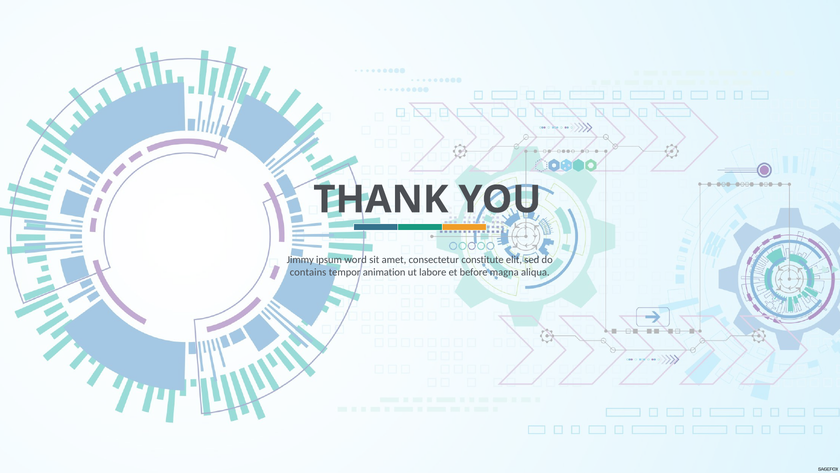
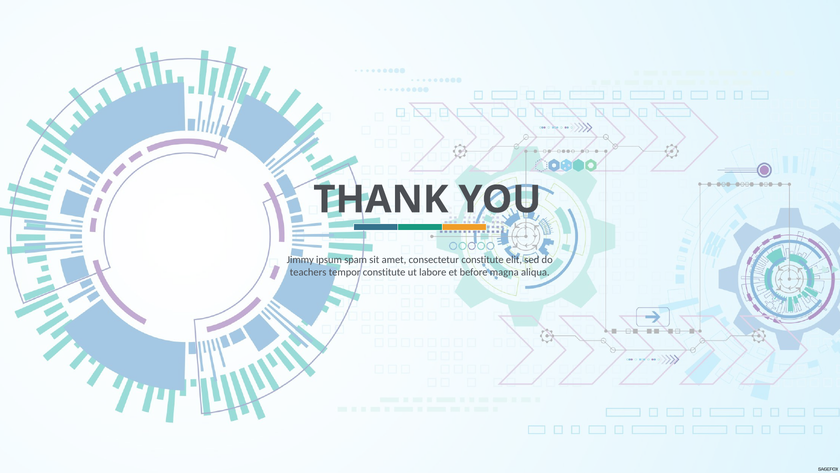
word: word -> spam
contains: contains -> teachers
tempor animation: animation -> constitute
